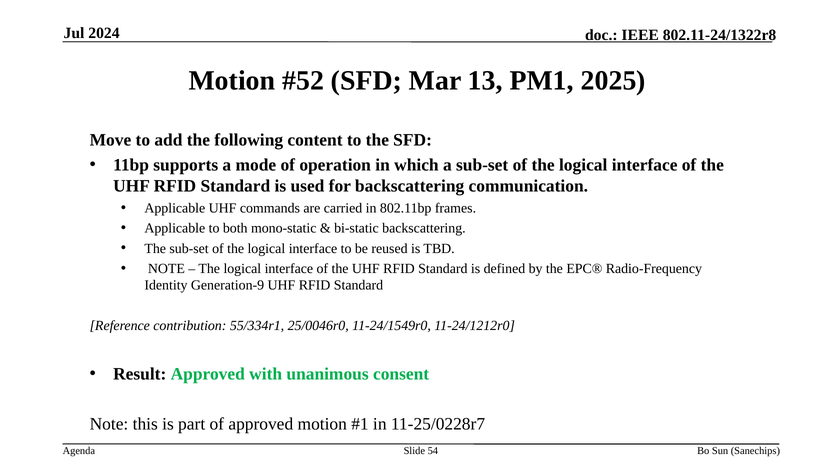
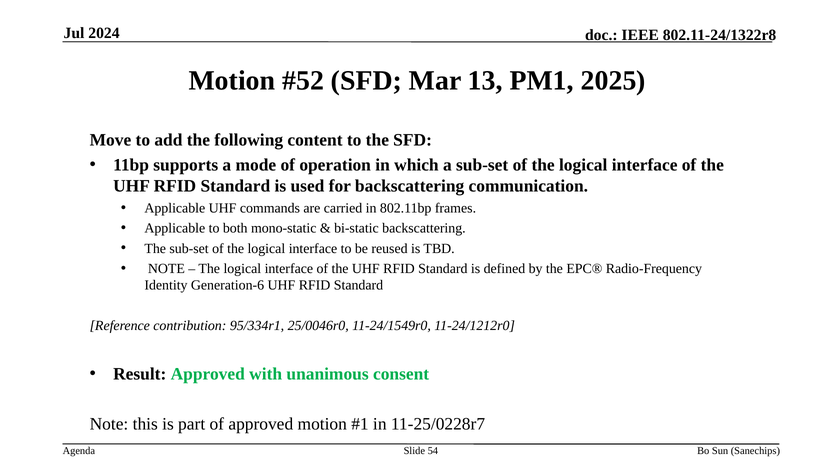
Generation-9: Generation-9 -> Generation-6
55/334r1: 55/334r1 -> 95/334r1
